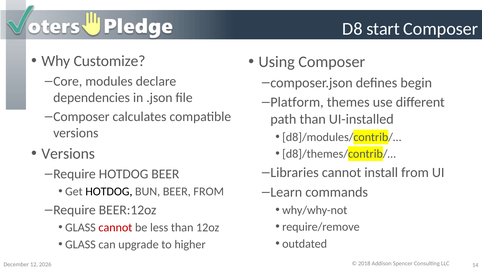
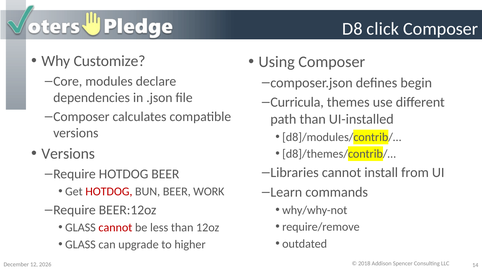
start: start -> click
Platform: Platform -> Curricula
HOTDOG at (109, 192) colour: black -> red
BEER FROM: FROM -> WORK
